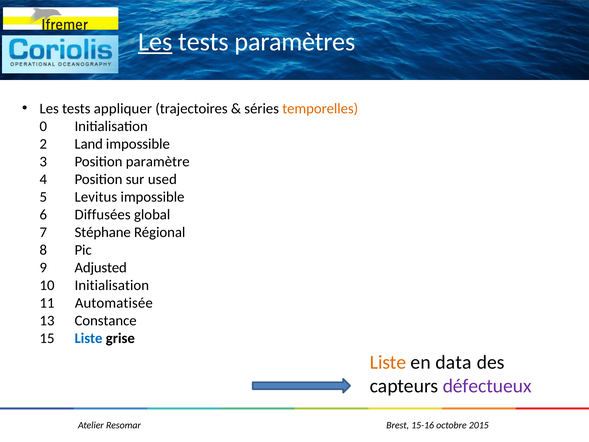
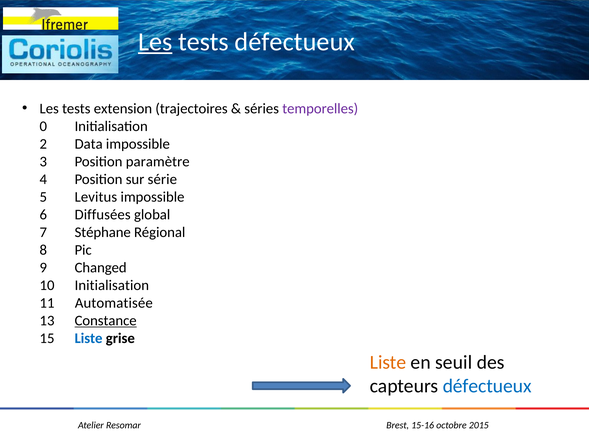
tests paramètres: paramètres -> défectueux
appliquer: appliquer -> extension
temporelles colour: orange -> purple
Land: Land -> Data
used: used -> série
Adjusted: Adjusted -> Changed
Constance underline: none -> present
data: data -> seuil
défectueux at (487, 386) colour: purple -> blue
